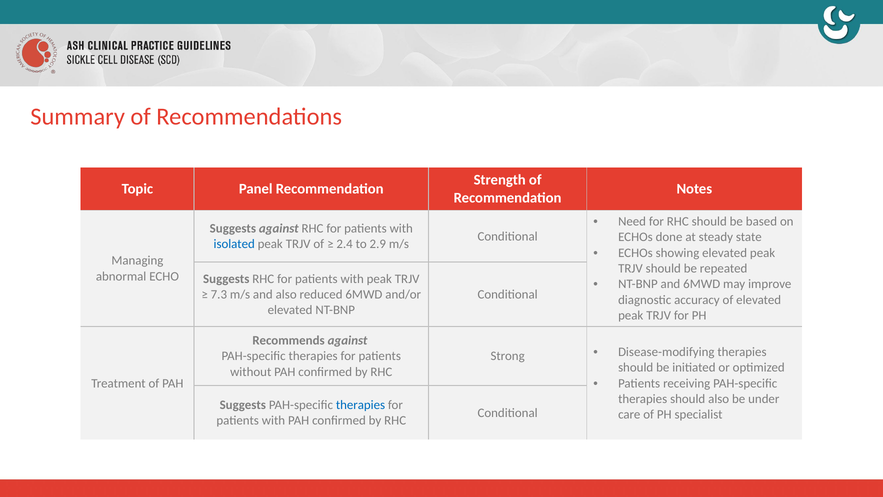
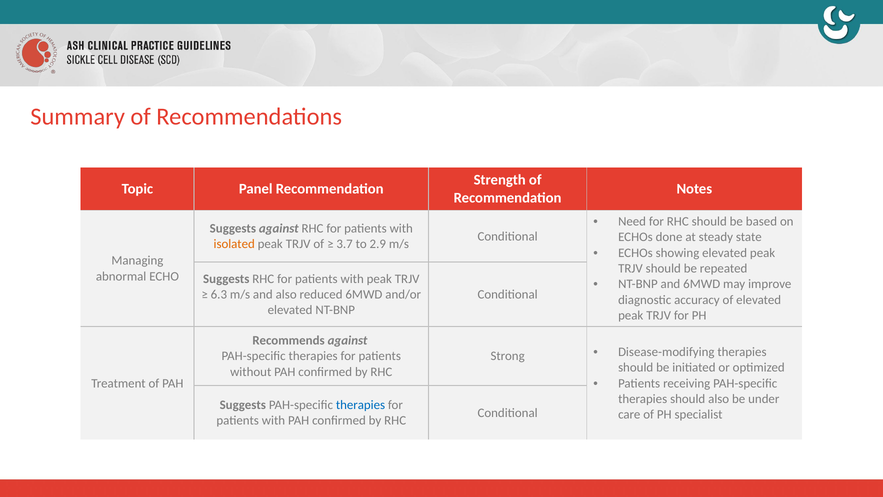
isolated colour: blue -> orange
2.4: 2.4 -> 3.7
7.3: 7.3 -> 6.3
